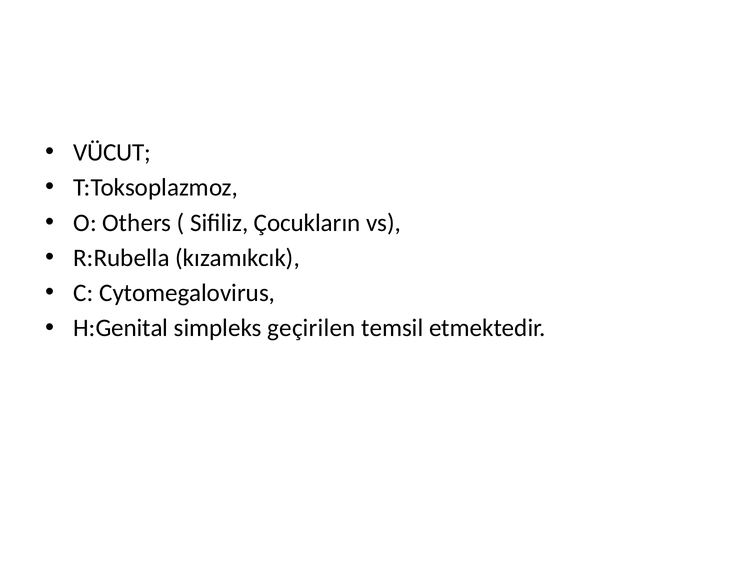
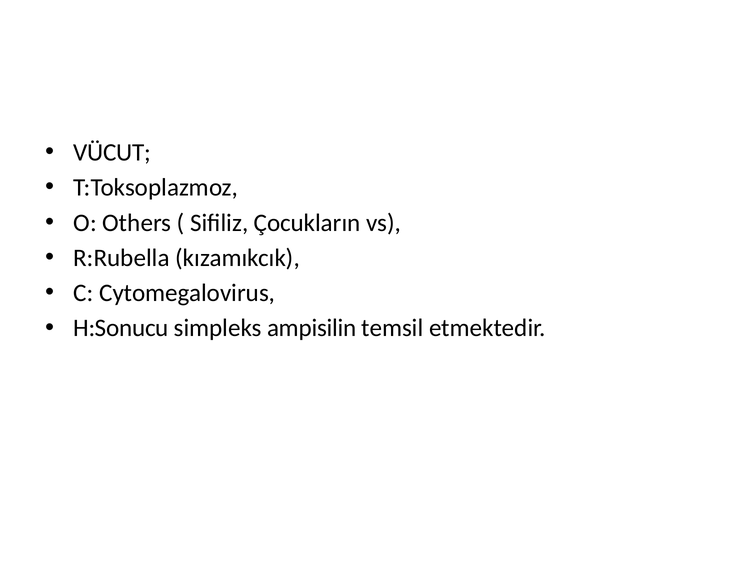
H:Genital: H:Genital -> H:Sonucu
geçirilen: geçirilen -> ampisilin
